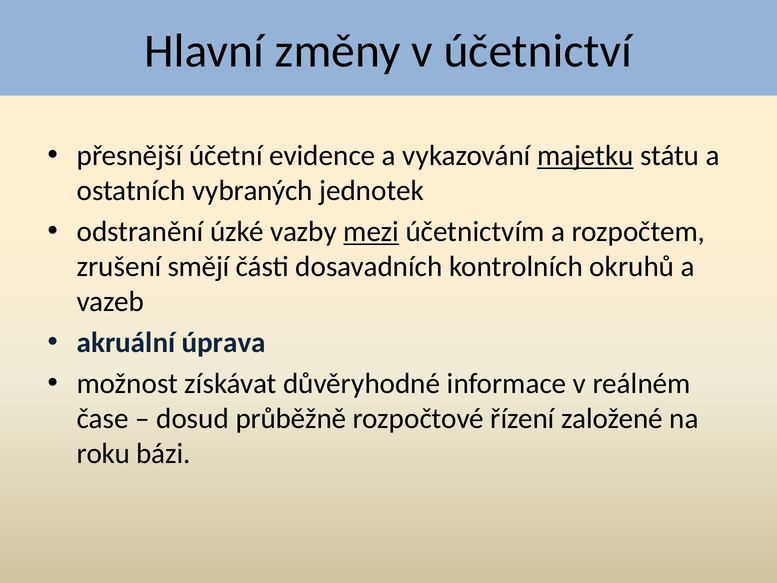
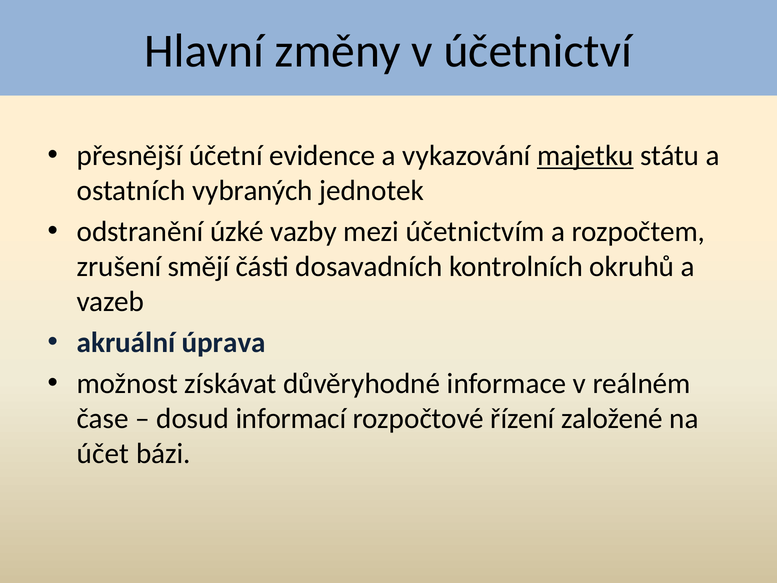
mezi underline: present -> none
průběžně: průběžně -> informací
roku: roku -> účet
